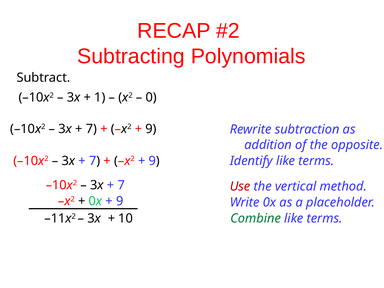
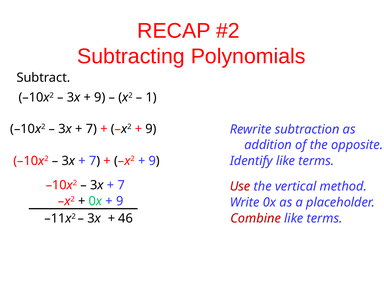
1 at (100, 98): 1 -> 9
0: 0 -> 1
10: 10 -> 46
Combine colour: green -> red
